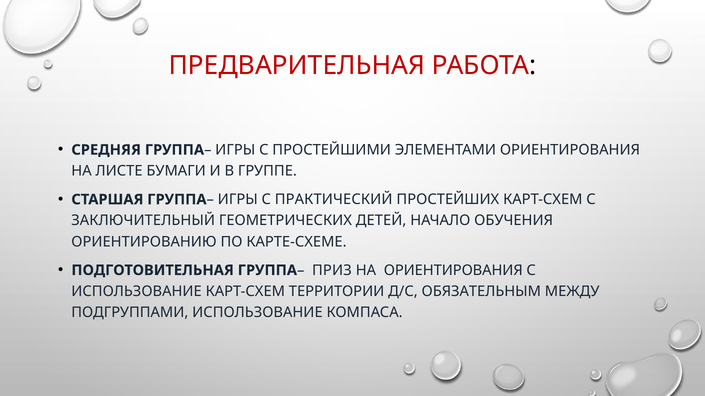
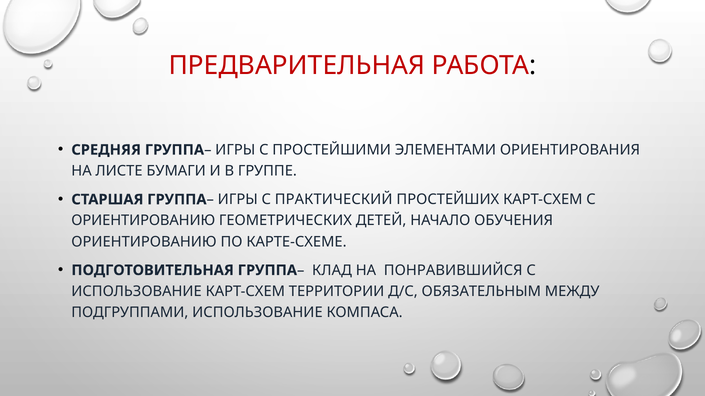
ЗАКЛЮЧИТЕЛЬНЫЙ at (143, 221): ЗАКЛЮЧИТЕЛЬНЫЙ -> ОРИЕНТИРОВАНИЮ
ПРИЗ: ПРИЗ -> КЛАД
НА ОРИЕНТИРОВАНИЯ: ОРИЕНТИРОВАНИЯ -> ПОНРАВИВШИЙСЯ
